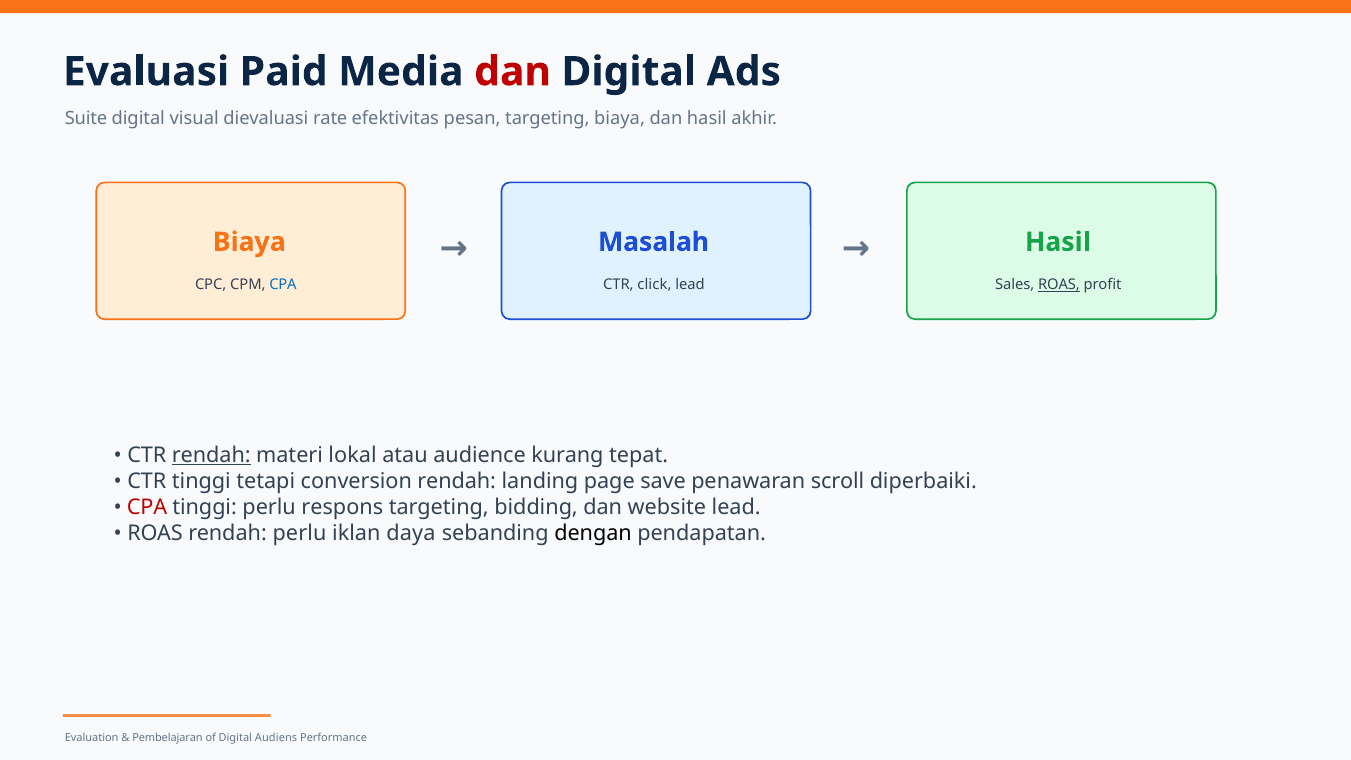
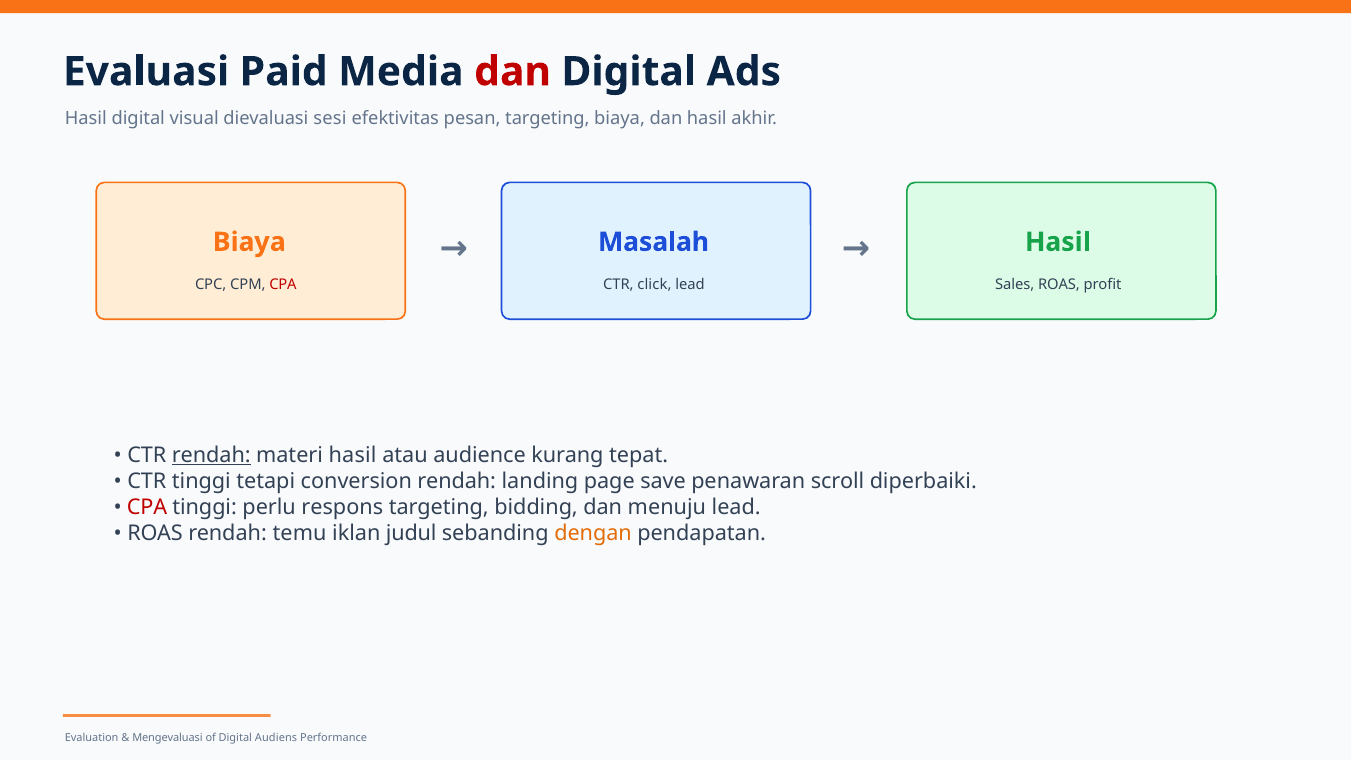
Suite at (86, 119): Suite -> Hasil
rate: rate -> sesi
CPA at (283, 285) colour: blue -> red
ROAS at (1059, 285) underline: present -> none
materi lokal: lokal -> hasil
website: website -> menuju
rendah perlu: perlu -> temu
daya: daya -> judul
dengan colour: black -> orange
Pembelajaran: Pembelajaran -> Mengevaluasi
